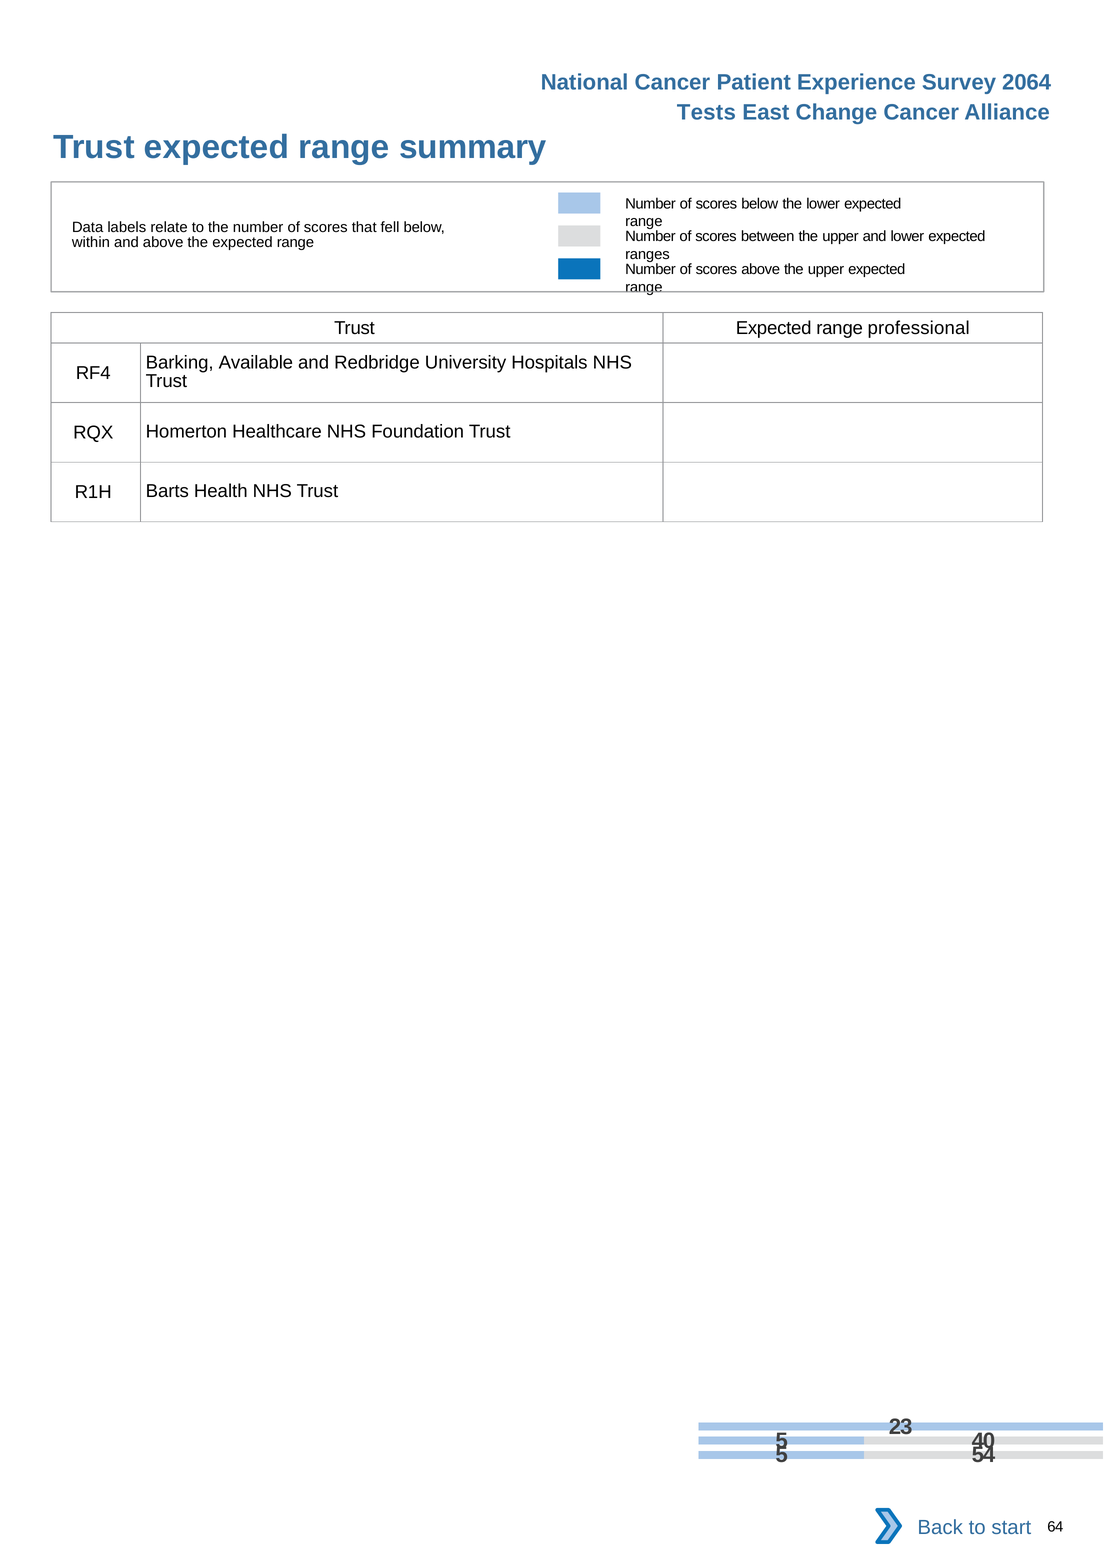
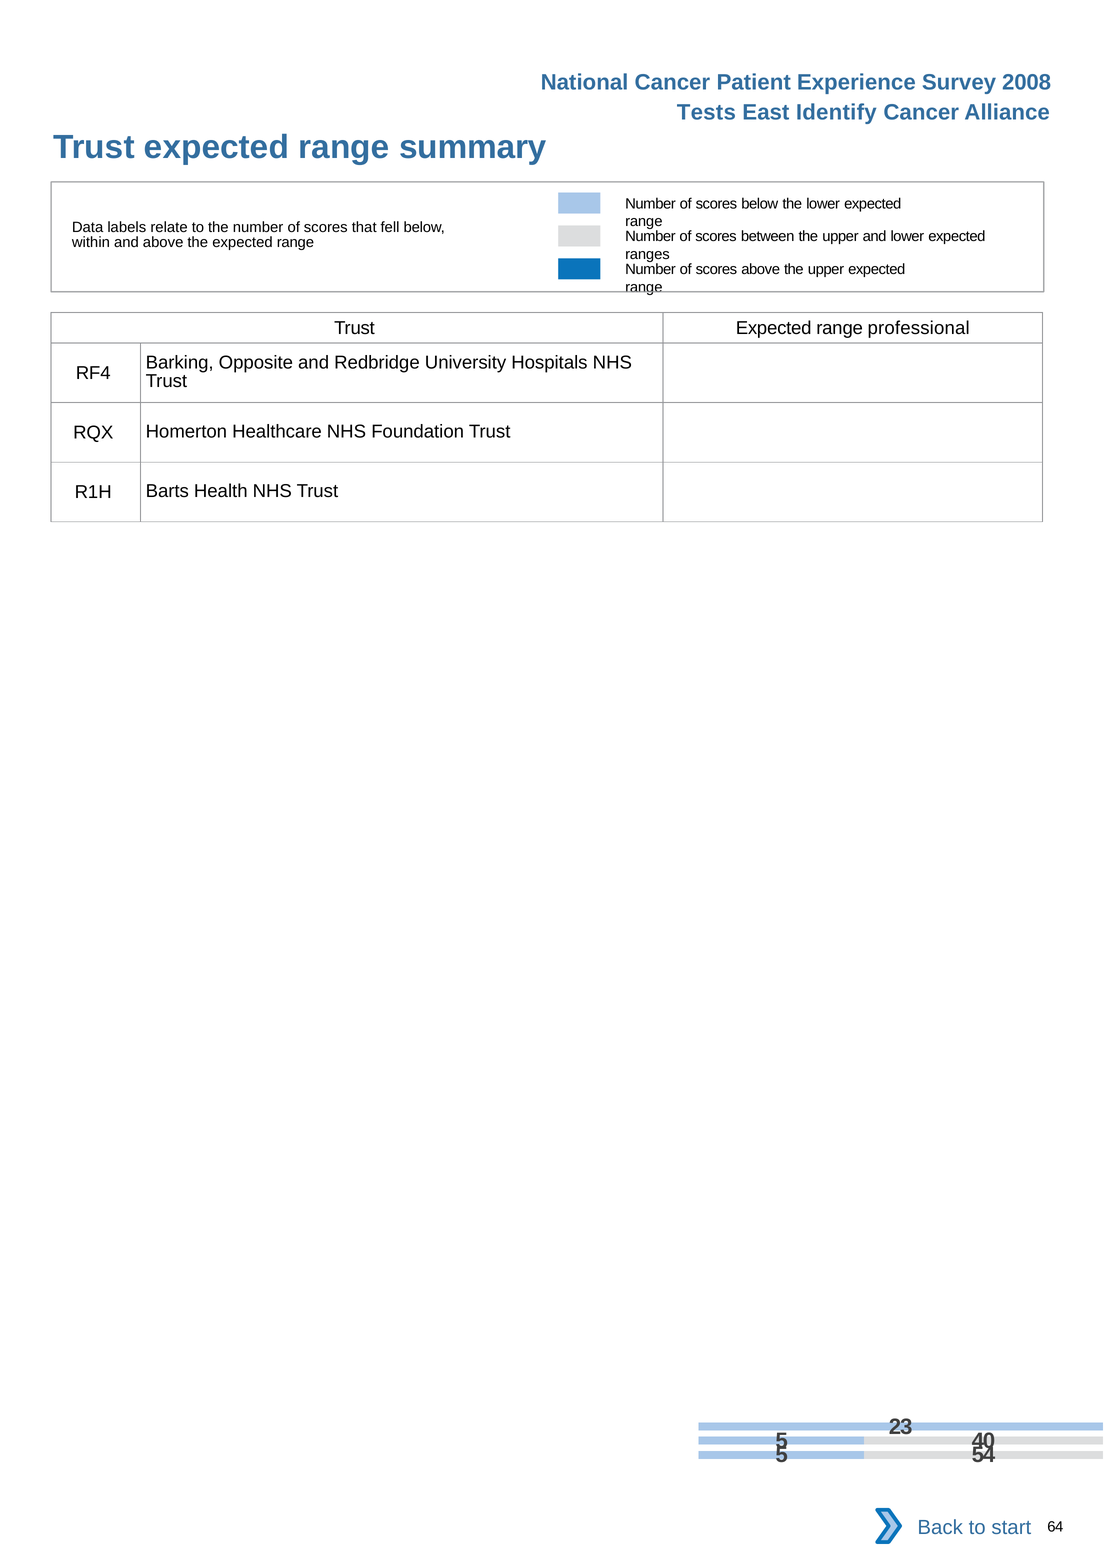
2064: 2064 -> 2008
Change: Change -> Identify
Available: Available -> Opposite
